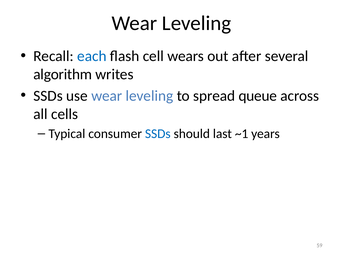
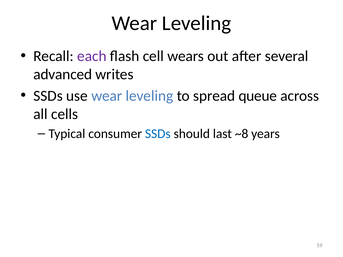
each colour: blue -> purple
algorithm: algorithm -> advanced
~1: ~1 -> ~8
